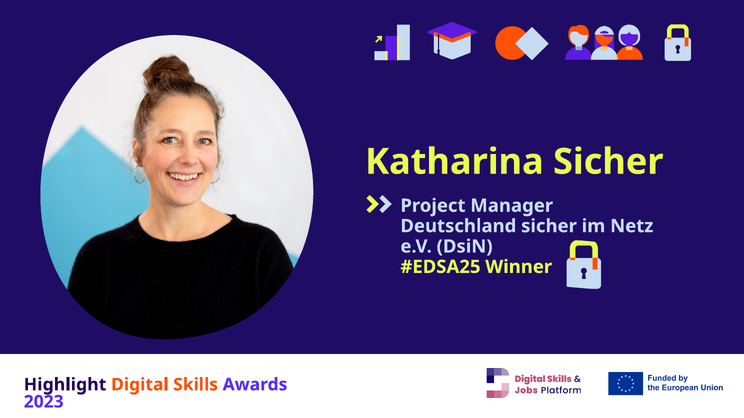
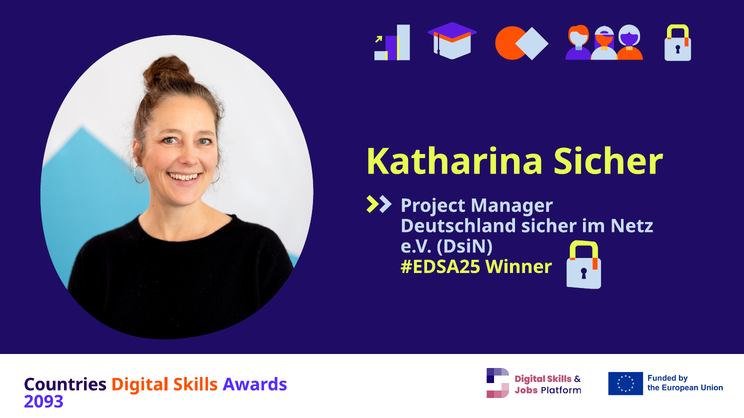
Highlight: Highlight -> Countries
2023: 2023 -> 2093
